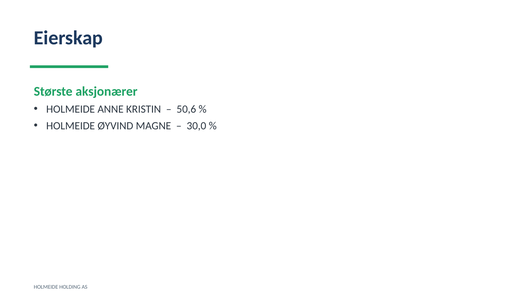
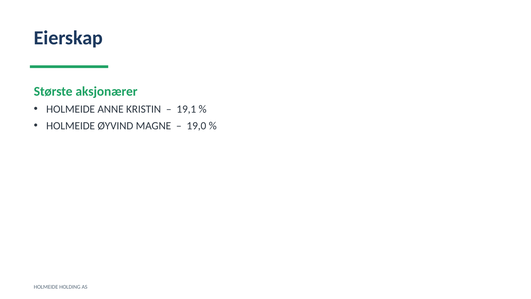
50,6: 50,6 -> 19,1
30,0: 30,0 -> 19,0
